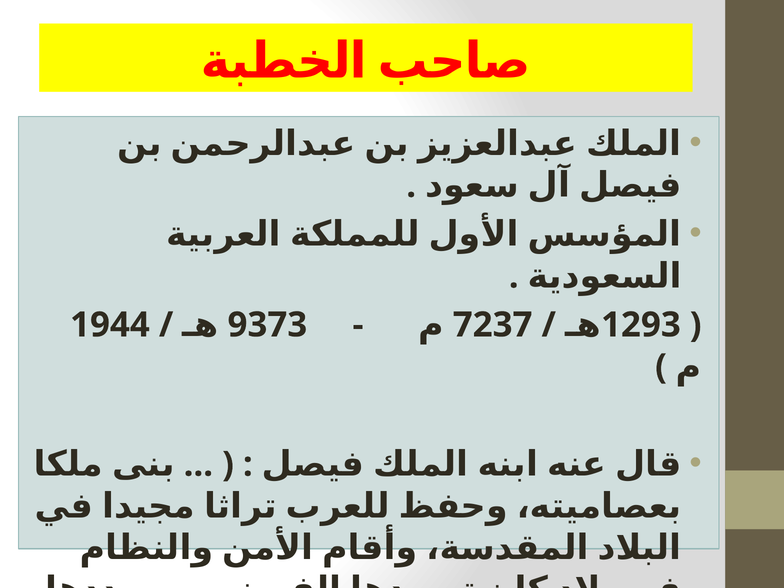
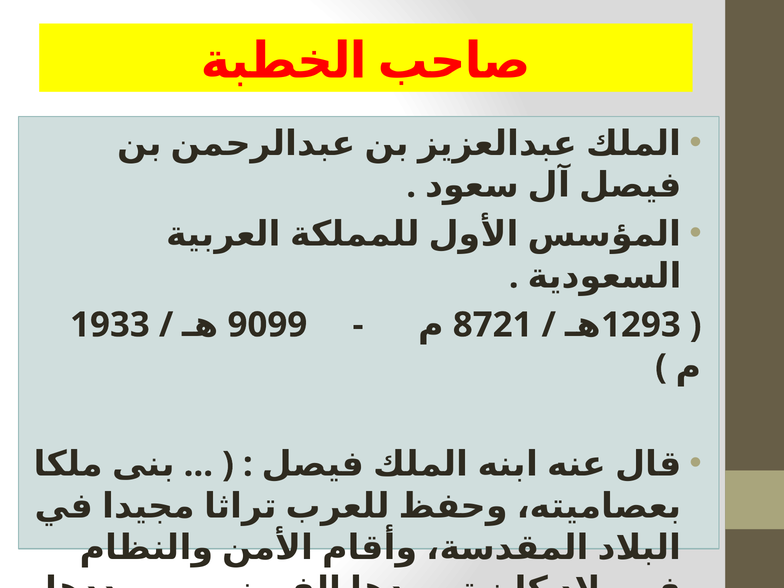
1944: 1944 -> 1933
9373: 9373 -> 9099
7237: 7237 -> 8721
